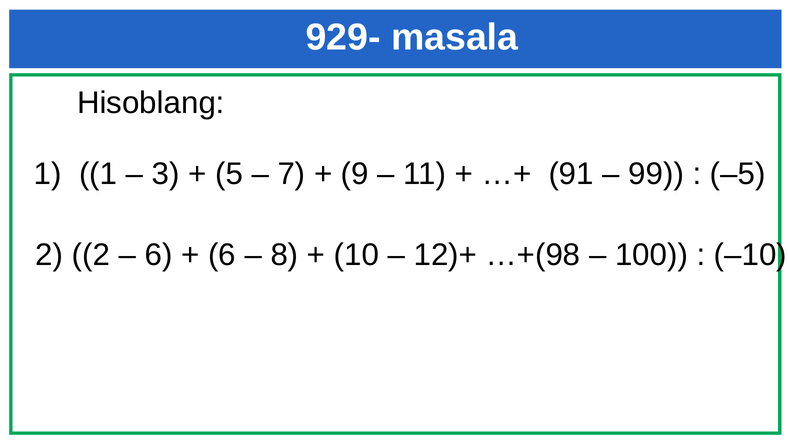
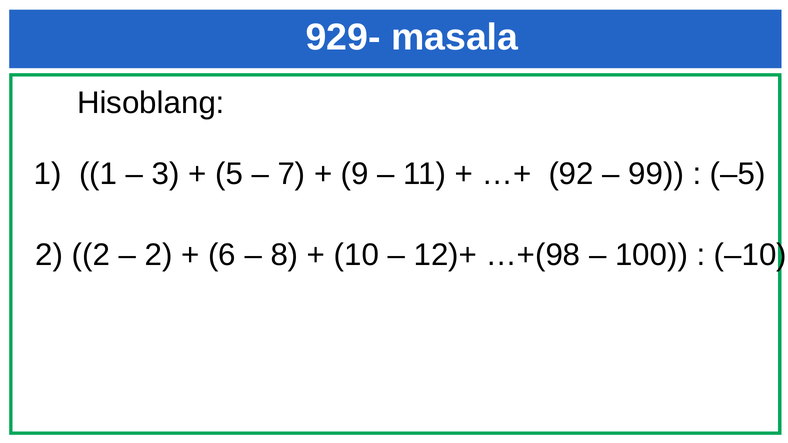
91: 91 -> 92
6 at (159, 255): 6 -> 2
